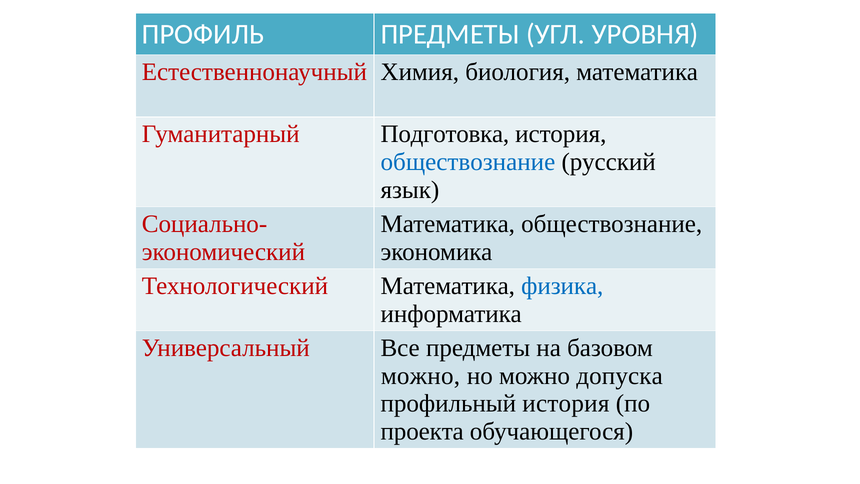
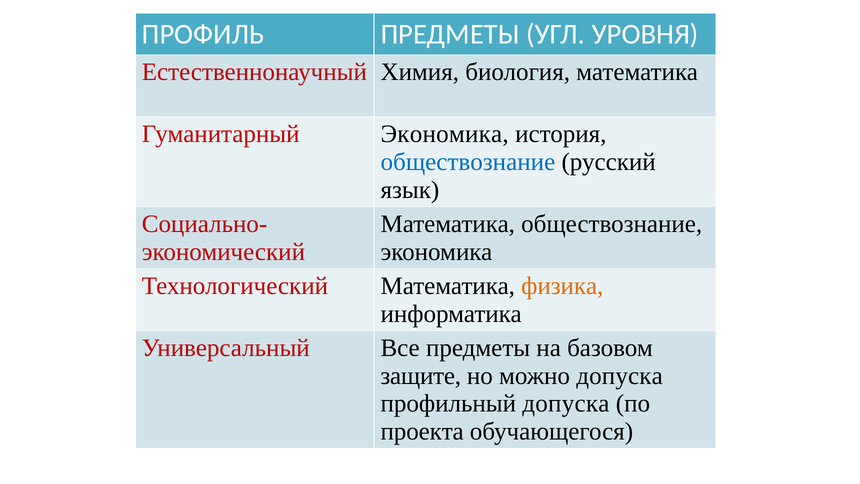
Гуманитарный Подготовка: Подготовка -> Экономика
физика colour: blue -> orange
можно at (420, 376): можно -> защите
профильный история: история -> допуска
